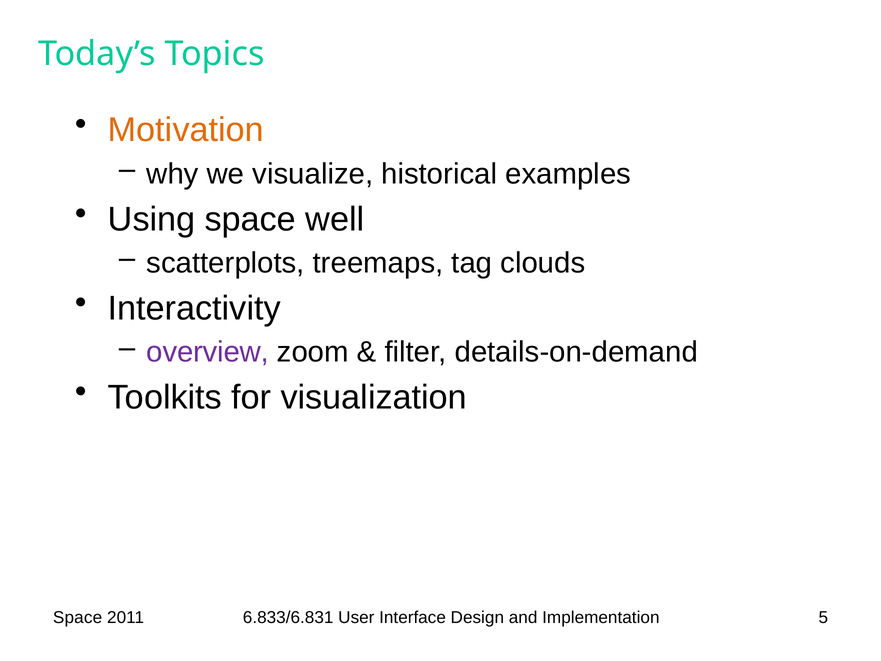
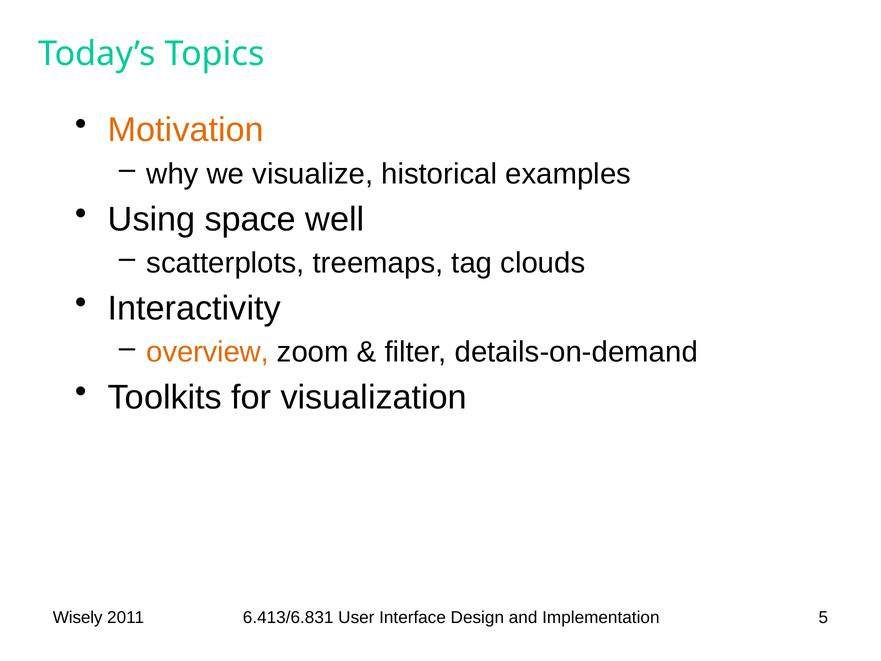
overview colour: purple -> orange
Space at (78, 618): Space -> Wisely
6.833/6.831: 6.833/6.831 -> 6.413/6.831
